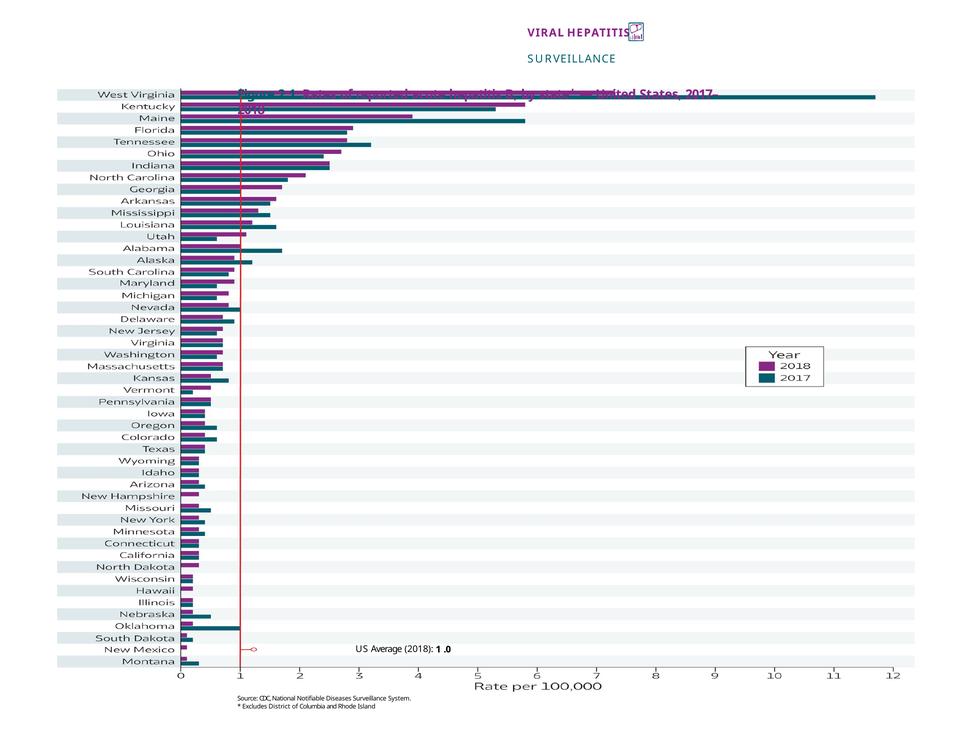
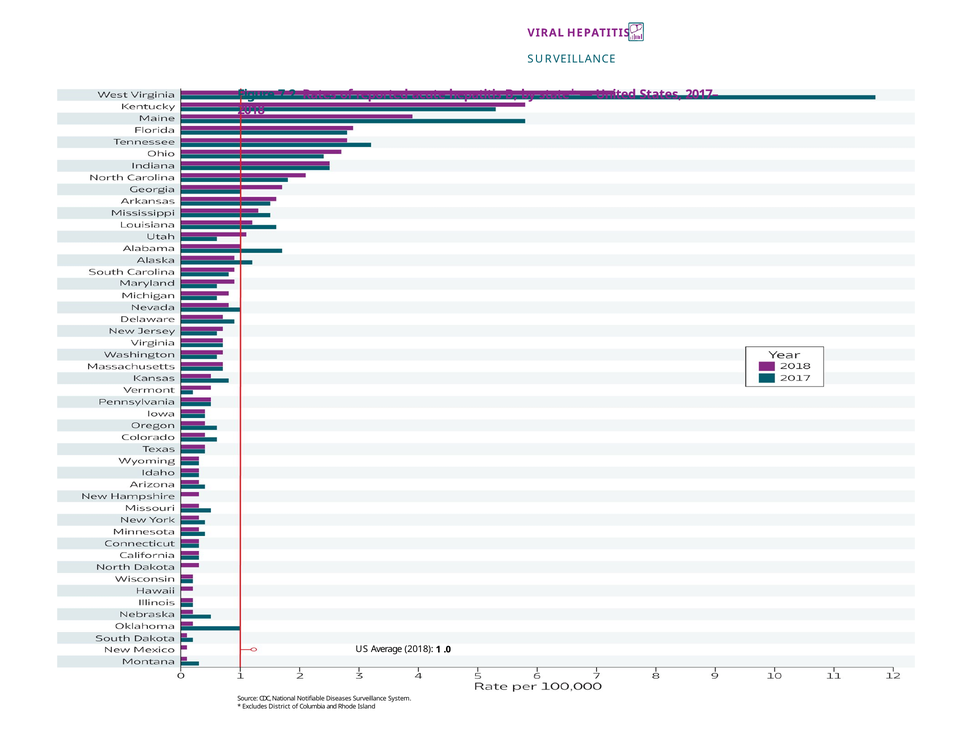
2.1: 2.1 -> 7.2
